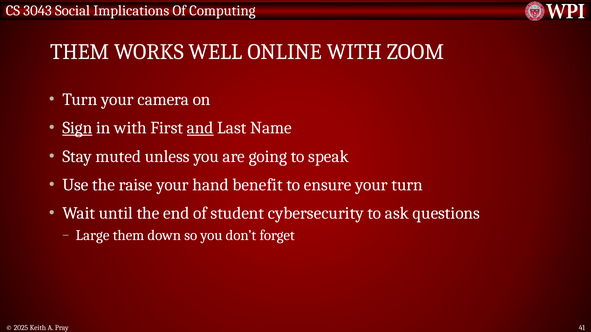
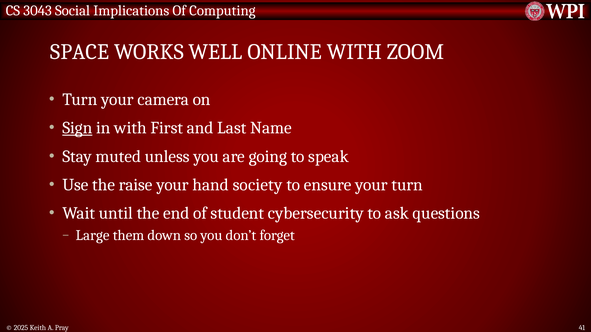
THEM at (80, 52): THEM -> SPACE
and underline: present -> none
benefit: benefit -> society
